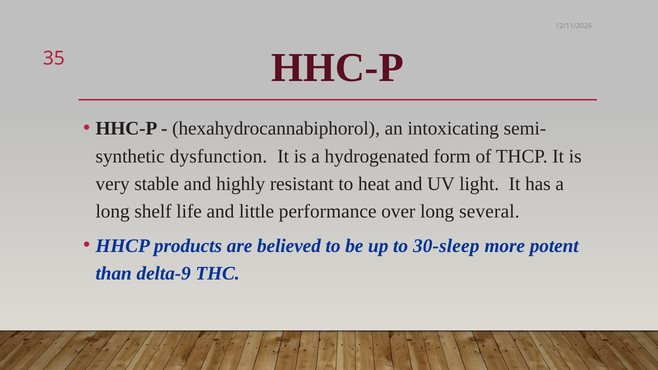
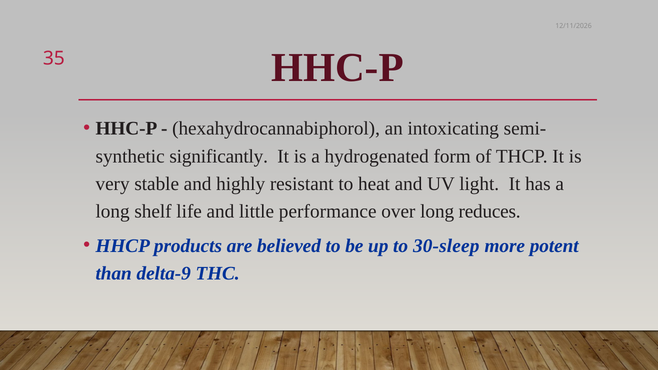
dysfunction: dysfunction -> significantly
several: several -> reduces
